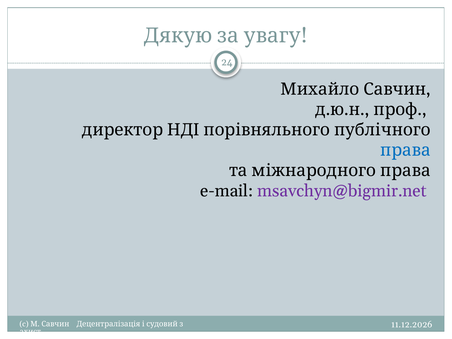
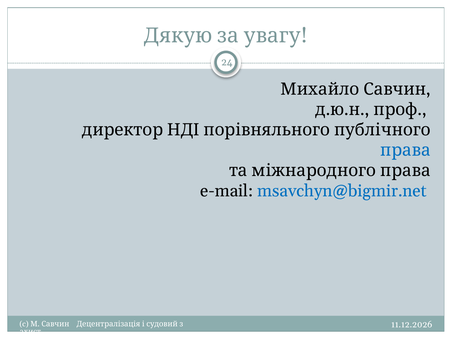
msavchyn@bigmir.net colour: purple -> blue
